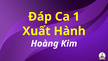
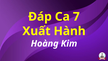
1: 1 -> 7
